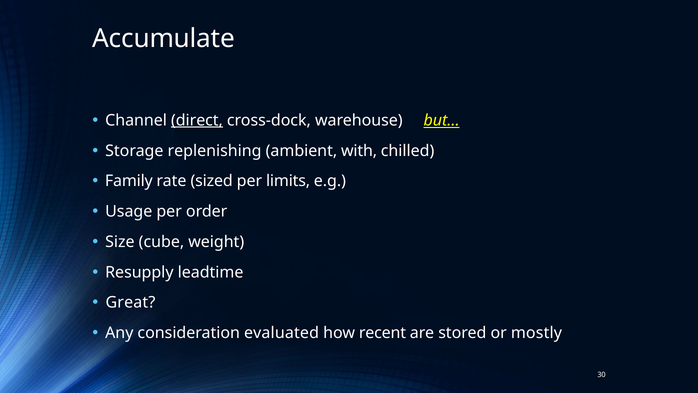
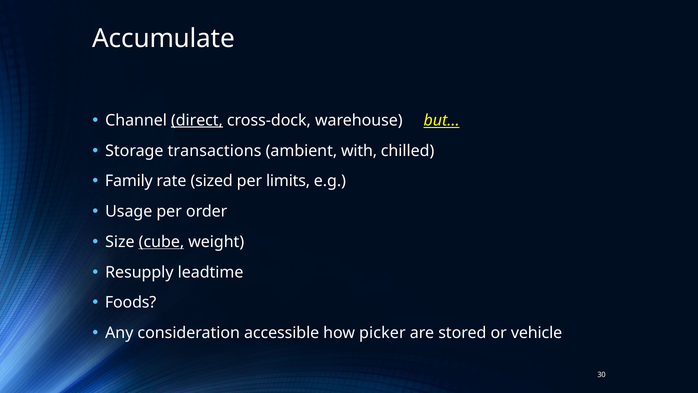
replenishing: replenishing -> transactions
cube underline: none -> present
Great: Great -> Foods
evaluated: evaluated -> accessible
recent: recent -> picker
mostly: mostly -> vehicle
